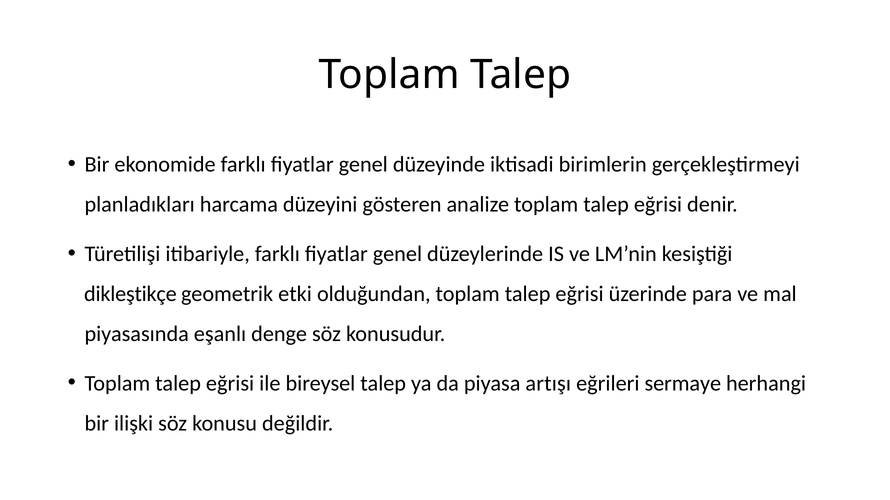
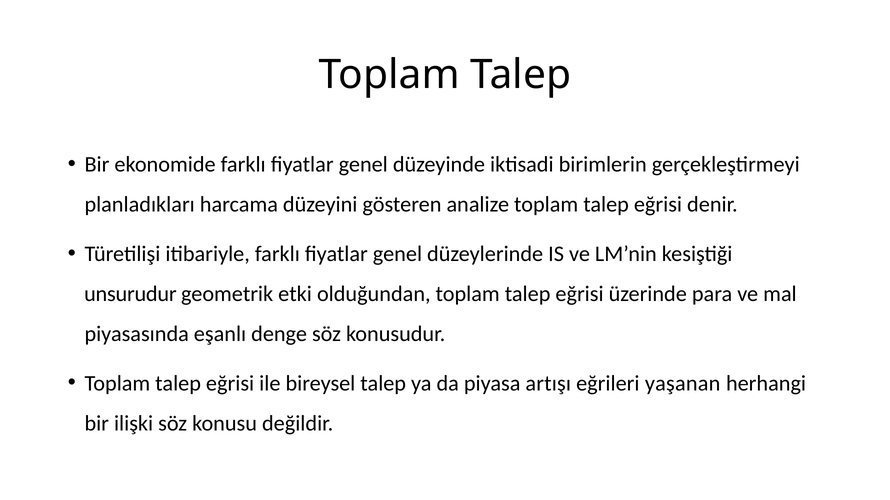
dikleştikçe: dikleştikçe -> unsurudur
sermaye: sermaye -> yaşanan
